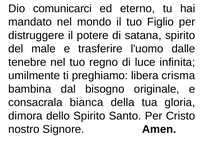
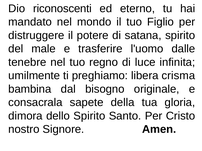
comunicarci: comunicarci -> riconoscenti
bianca: bianca -> sapete
